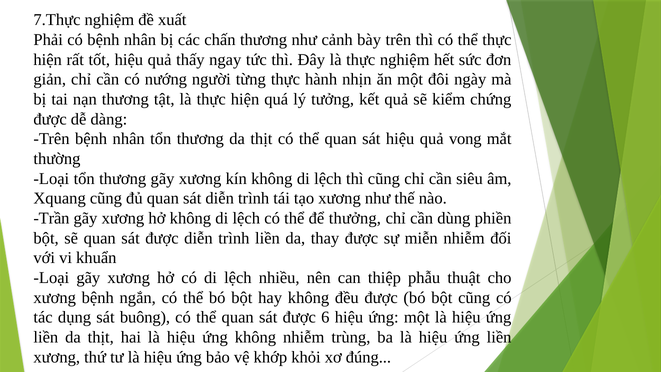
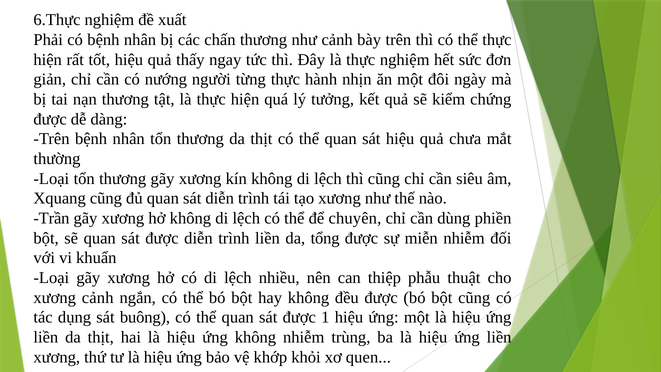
7.Thực: 7.Thực -> 6.Thực
vong: vong -> chưa
thưởng: thưởng -> chuyên
thay: thay -> tổng
xương bệnh: bệnh -> cảnh
6: 6 -> 1
đúng: đúng -> quen
